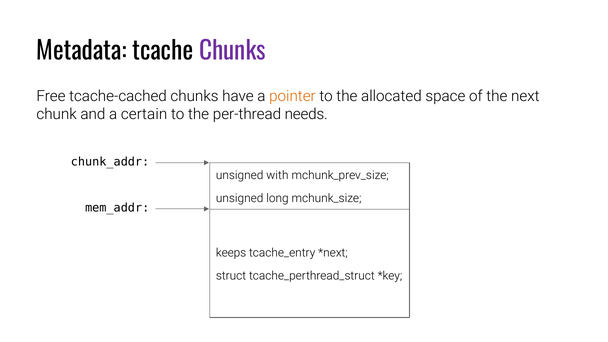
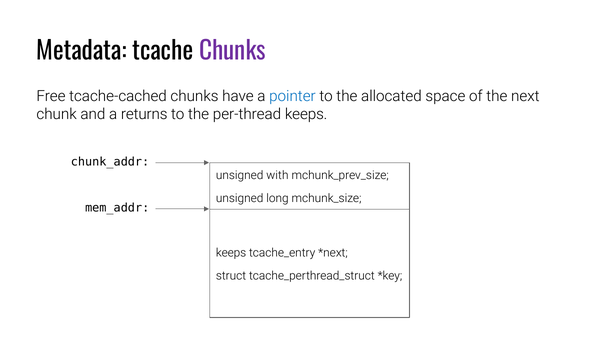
pointer colour: orange -> blue
certain: certain -> returns
per-thread needs: needs -> keeps
